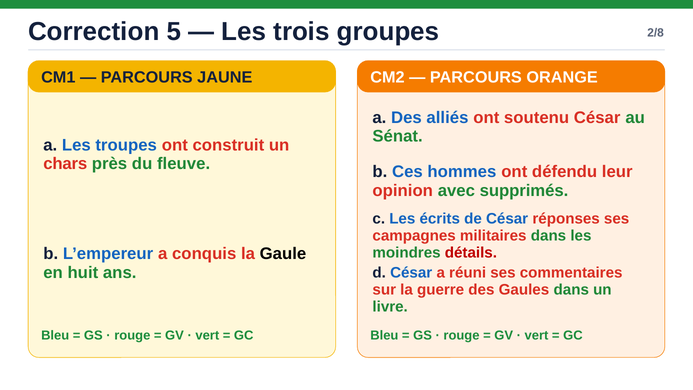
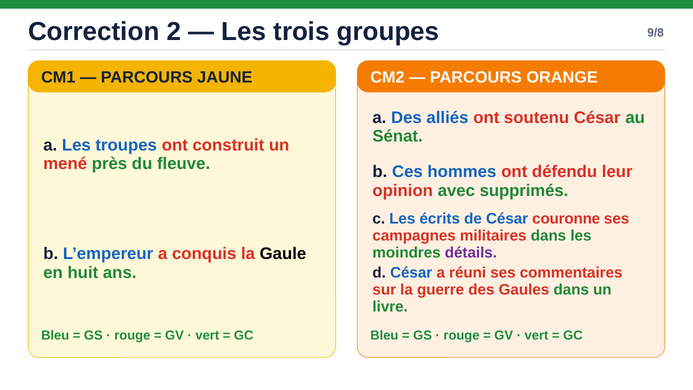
5: 5 -> 2
2/8: 2/8 -> 9/8
chars: chars -> mené
réponses: réponses -> couronne
détails colour: red -> purple
